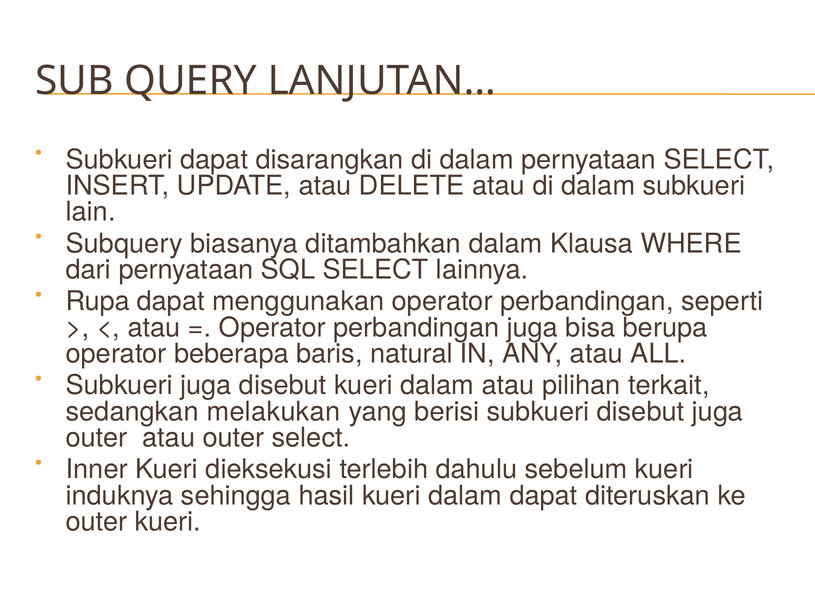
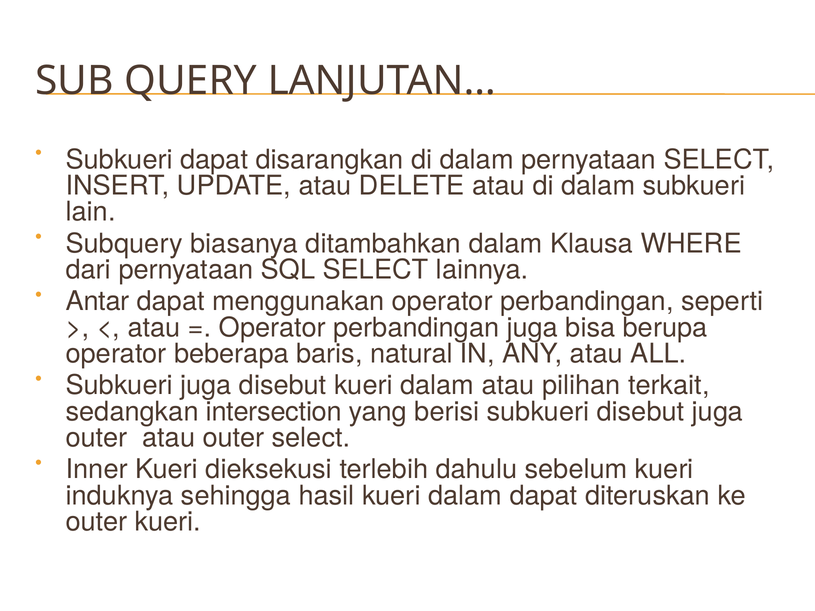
Rupa: Rupa -> Antar
melakukan: melakukan -> intersection
